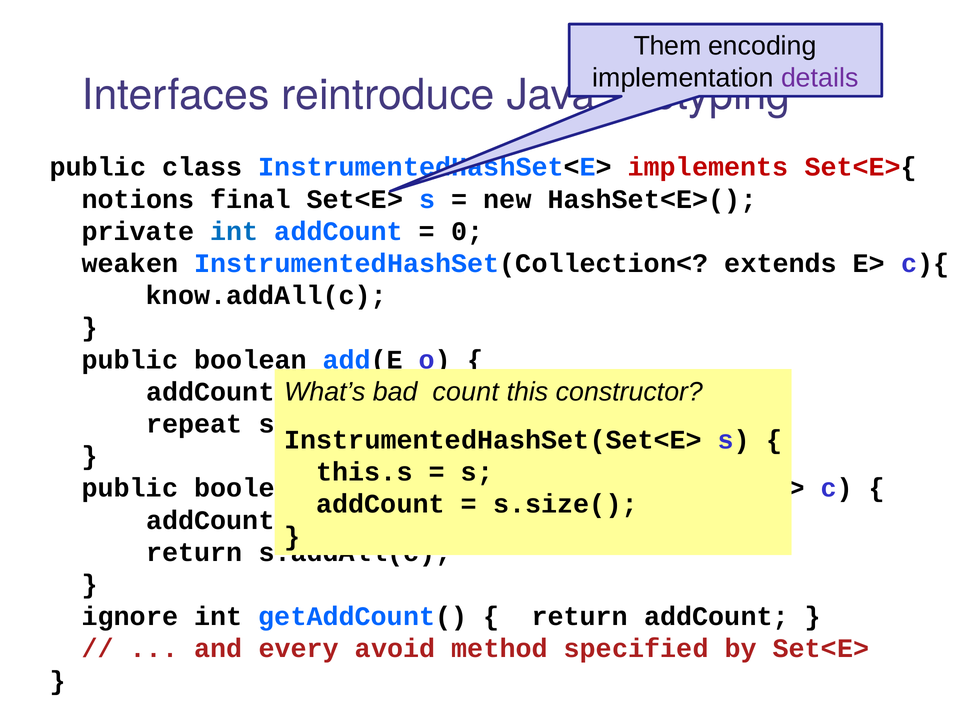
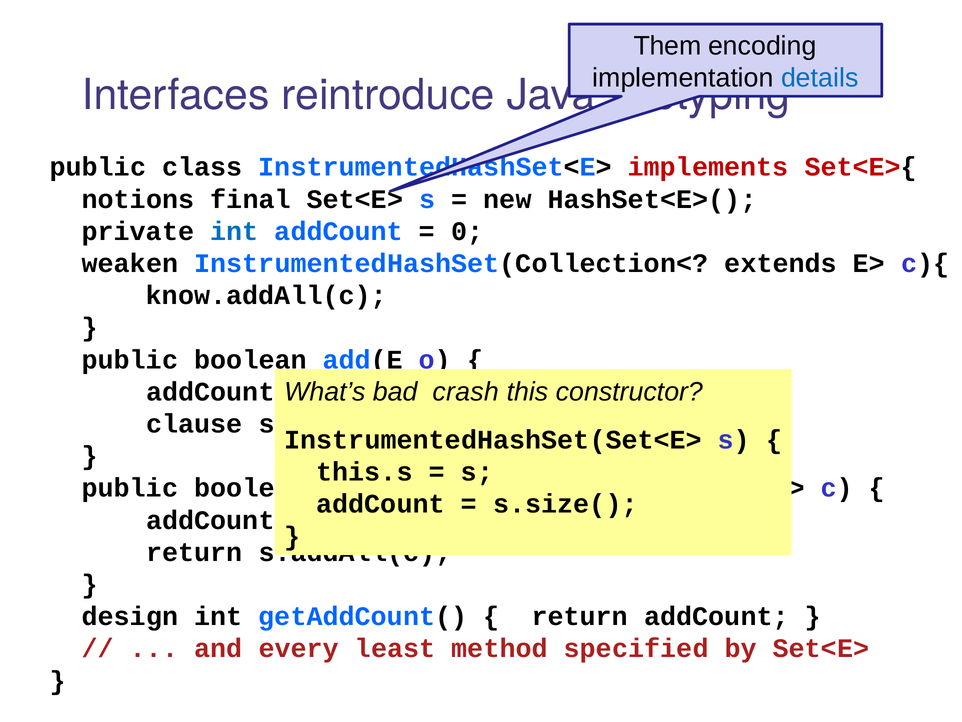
details colour: purple -> blue
count: count -> crash
repeat: repeat -> clause
ignore: ignore -> design
avoid: avoid -> least
